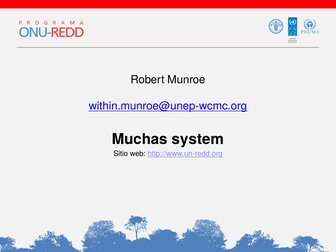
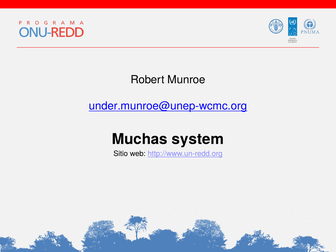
within.munroe@unep-wcmc.org: within.munroe@unep-wcmc.org -> under.munroe@unep-wcmc.org
